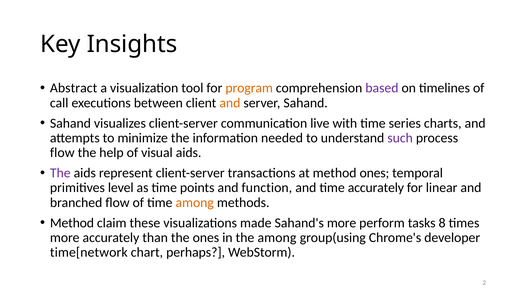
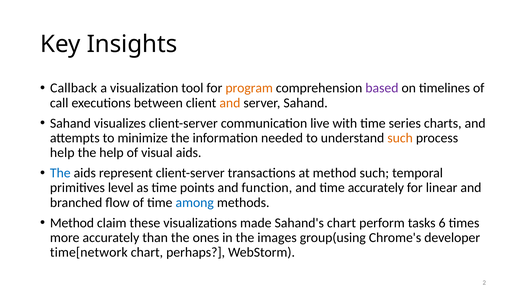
Abstract: Abstract -> Callback
such at (400, 138) colour: purple -> orange
flow at (62, 153): flow -> help
The at (60, 173) colour: purple -> blue
method ones: ones -> such
among at (195, 203) colour: orange -> blue
Sahand's more: more -> chart
8: 8 -> 6
the among: among -> images
